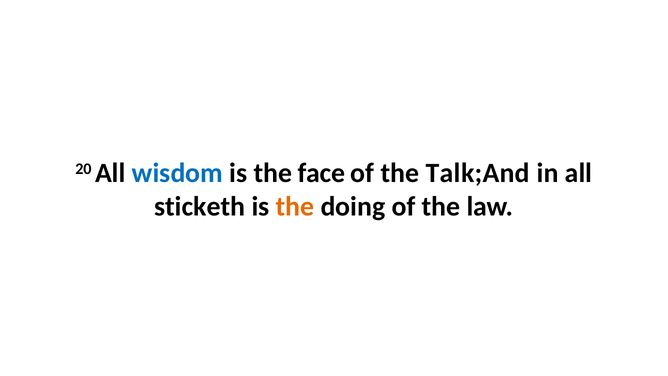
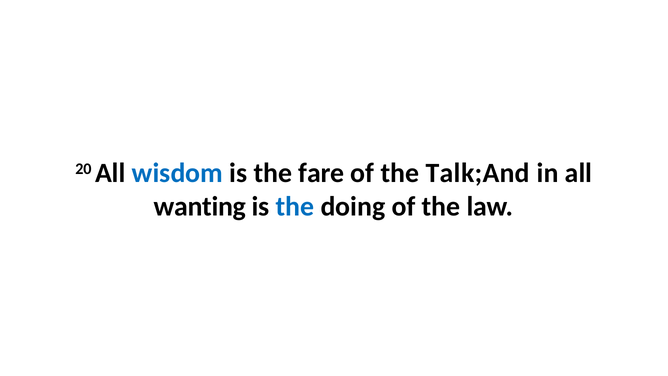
face: face -> fare
sticketh: sticketh -> wanting
the at (295, 206) colour: orange -> blue
